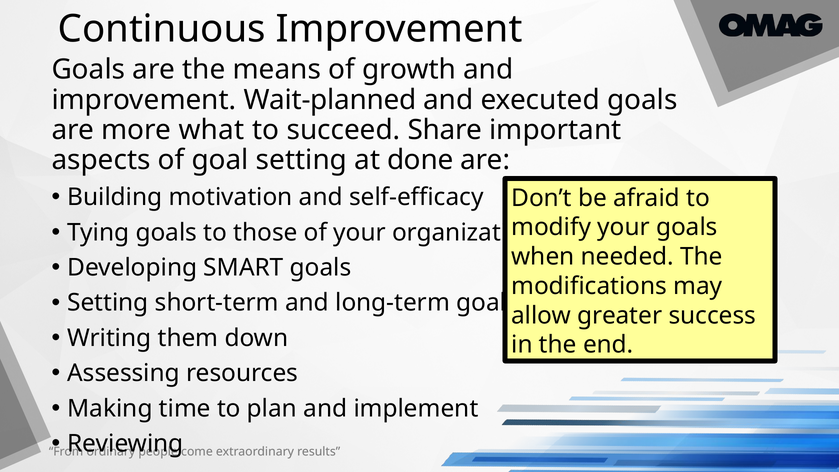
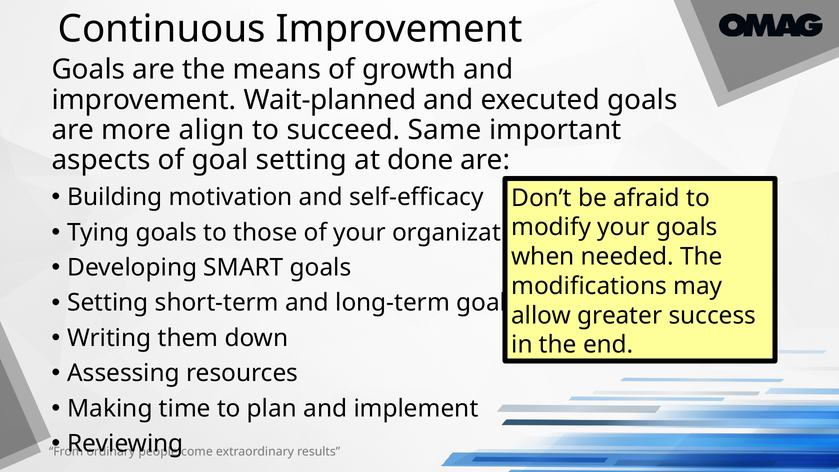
what: what -> align
Share: Share -> Same
